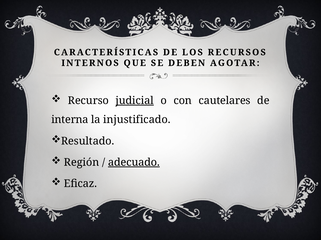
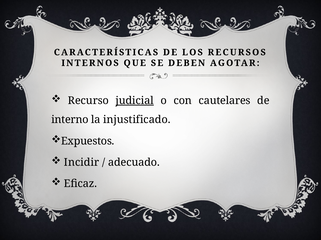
interna: interna -> interno
Resultado: Resultado -> Expuestos
Región: Región -> Incidir
adecuado underline: present -> none
